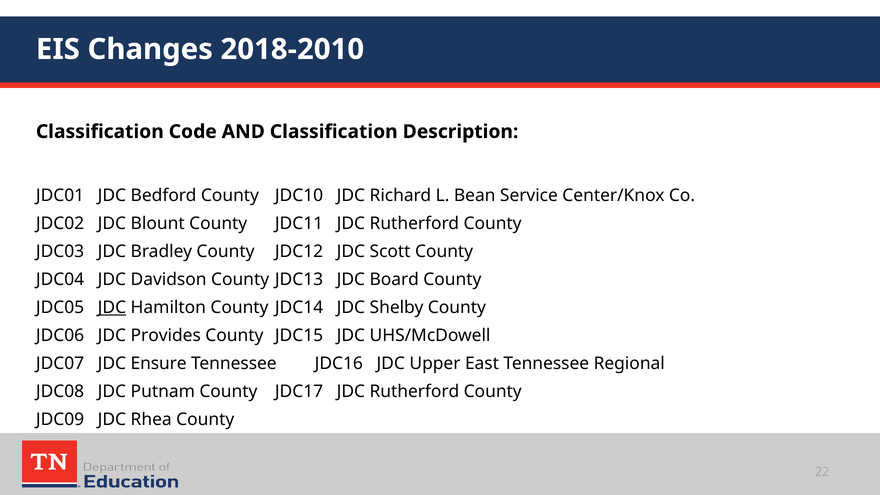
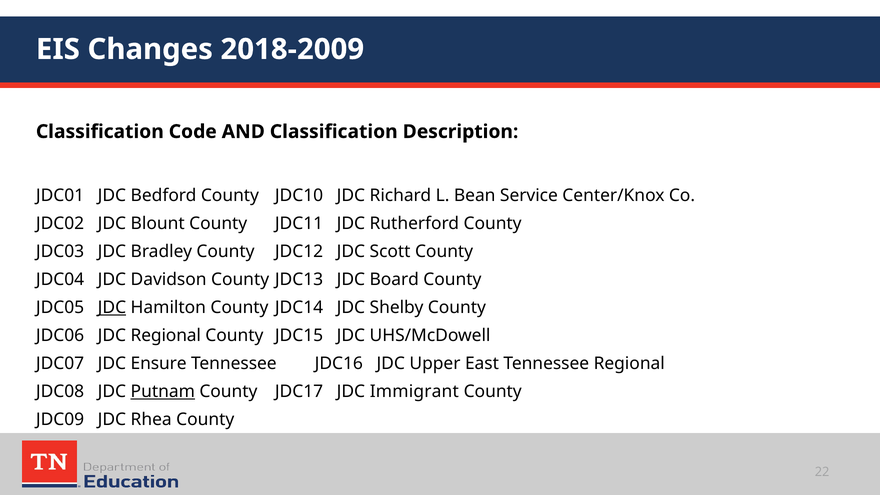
2018-2010: 2018-2010 -> 2018-2009
JDC Provides: Provides -> Regional
Putnam underline: none -> present
JDC17 JDC Rutherford: Rutherford -> Immigrant
